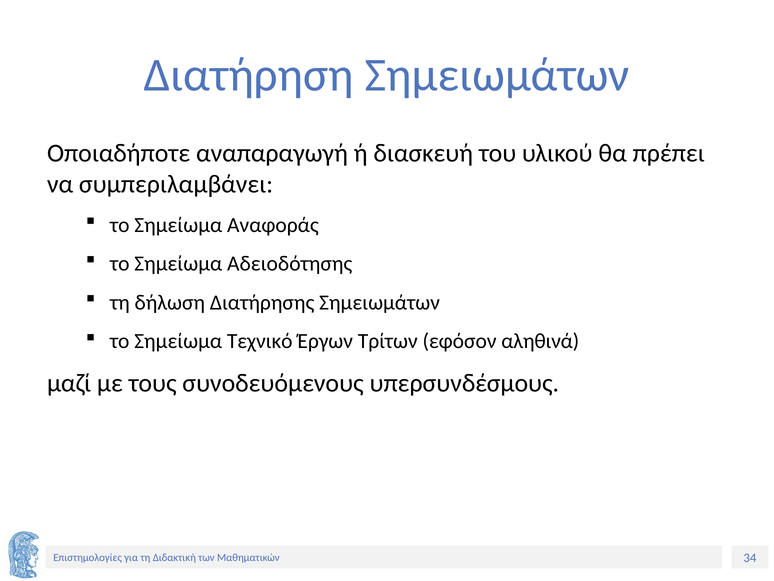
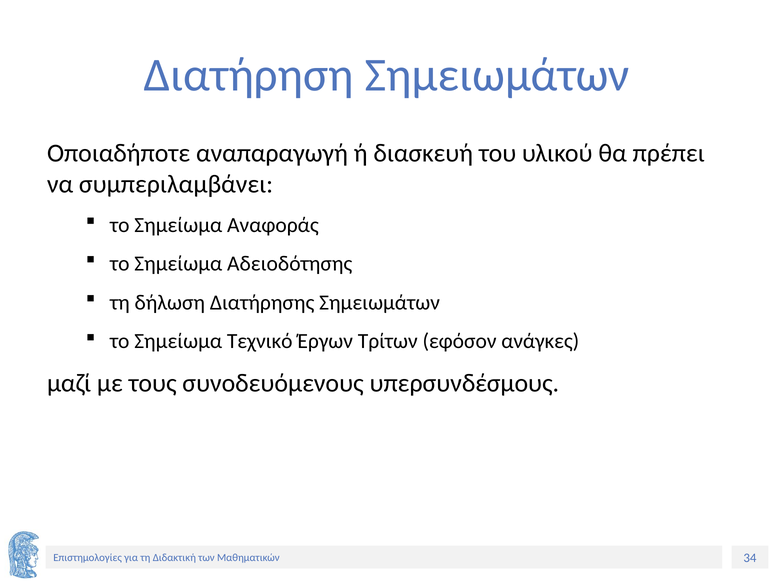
αληθινά: αληθινά -> ανάγκες
